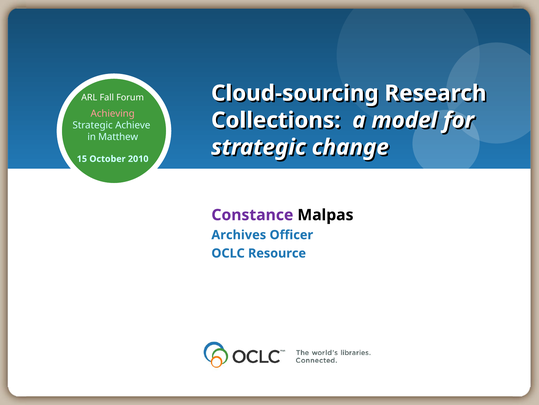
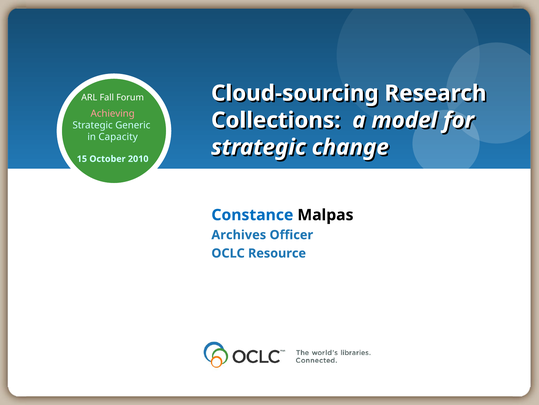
Achieve: Achieve -> Generic
Matthew: Matthew -> Capacity
Constance colour: purple -> blue
